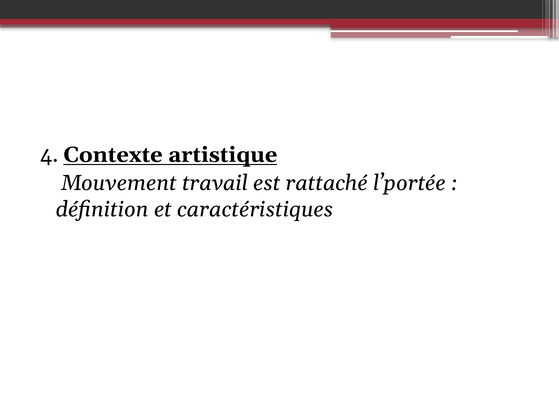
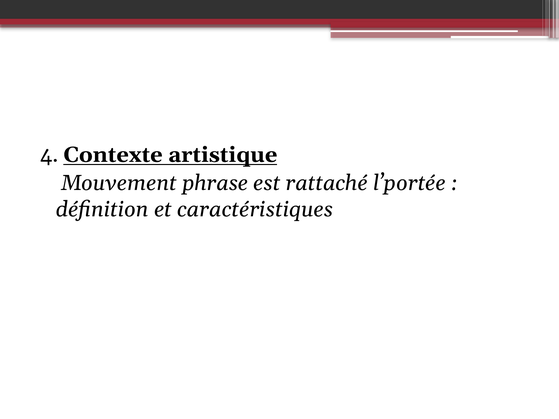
travail: travail -> phrase
